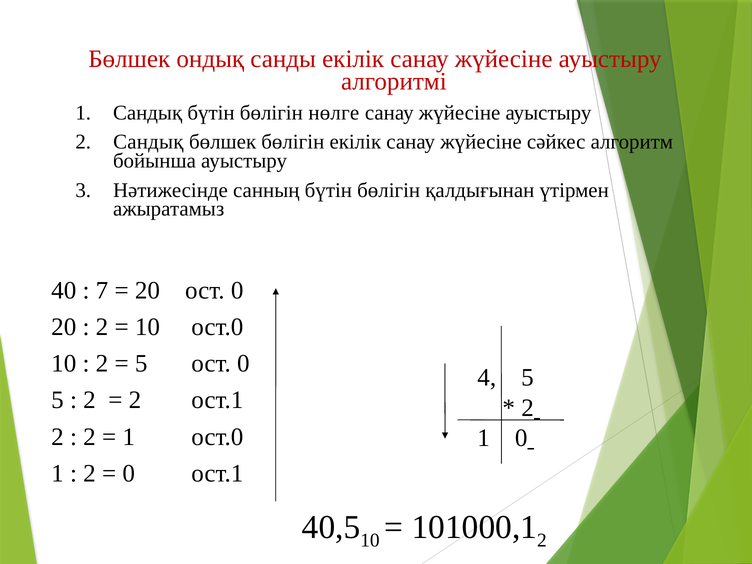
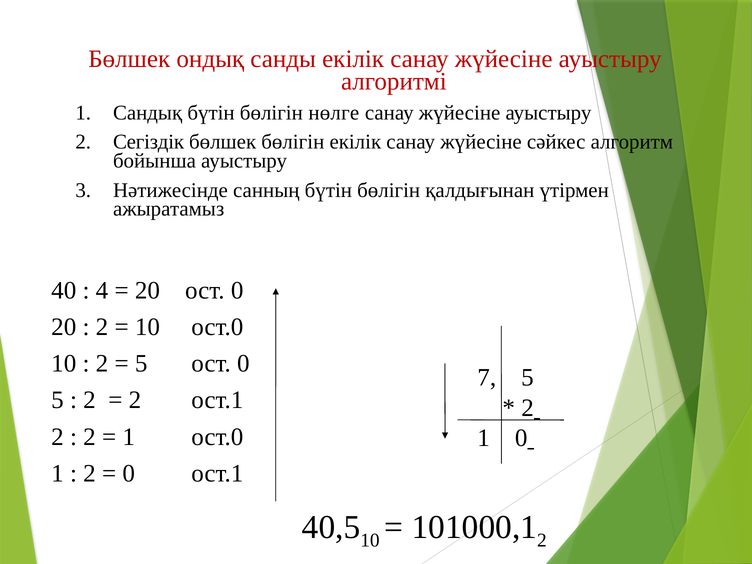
2 Сандық: Сандық -> Сегіздік
7: 7 -> 4
4: 4 -> 7
